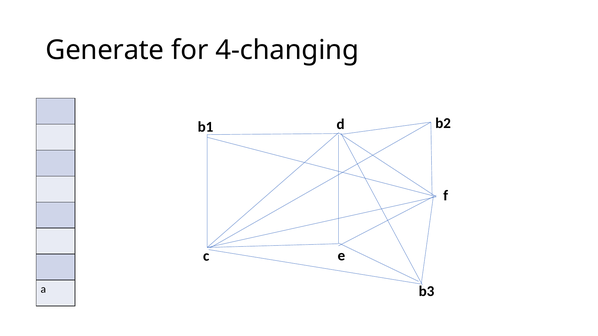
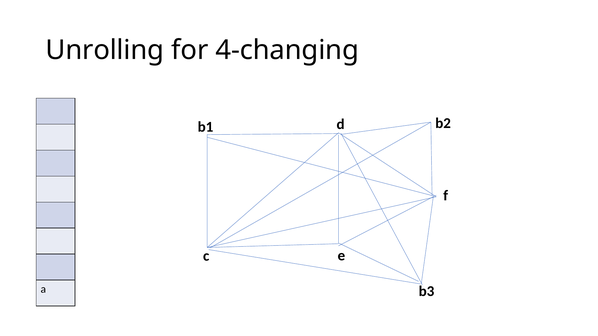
Generate: Generate -> Unrolling
